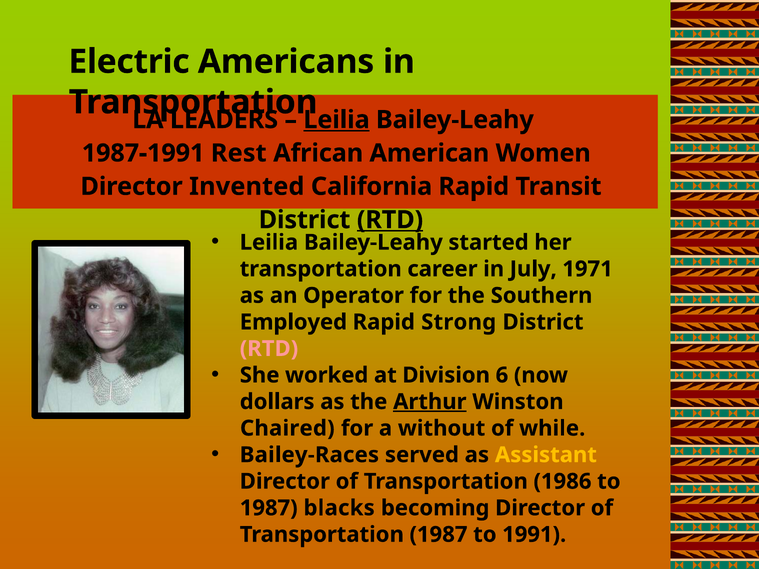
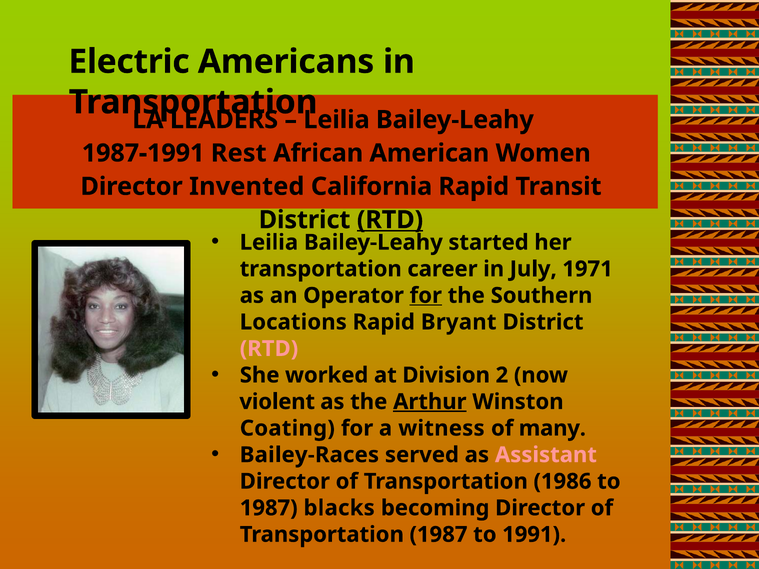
Leilia at (337, 120) underline: present -> none
for at (426, 296) underline: none -> present
Employed: Employed -> Locations
Strong: Strong -> Bryant
6: 6 -> 2
dollars: dollars -> violent
Chaired: Chaired -> Coating
without: without -> witness
while: while -> many
Assistant colour: yellow -> pink
